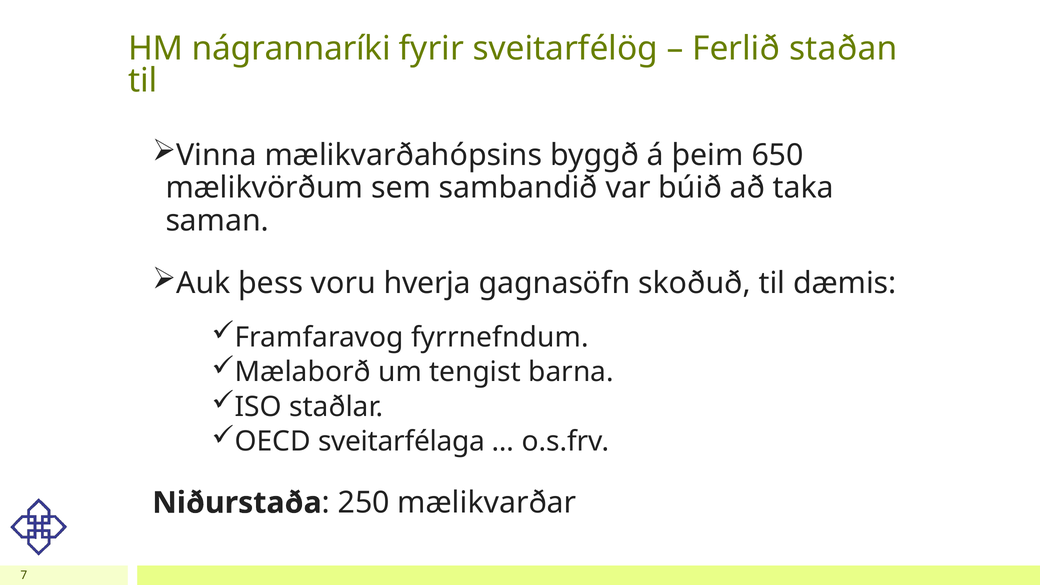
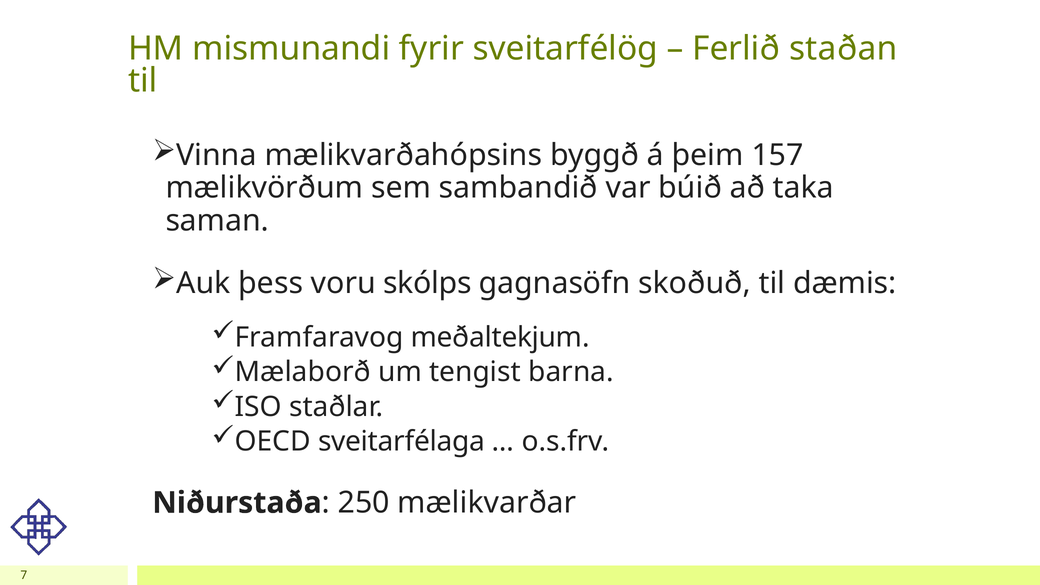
nágrannaríki: nágrannaríki -> mismunandi
650: 650 -> 157
hverja: hverja -> skólps
fyrrnefndum: fyrrnefndum -> meðaltekjum
